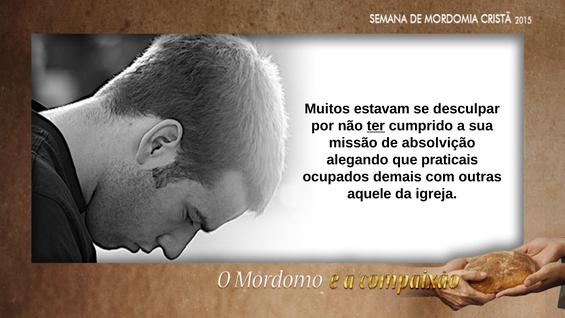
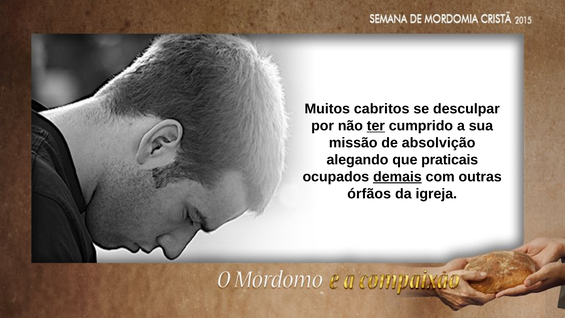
estavam: estavam -> cabritos
demais underline: none -> present
aquele: aquele -> órfãos
